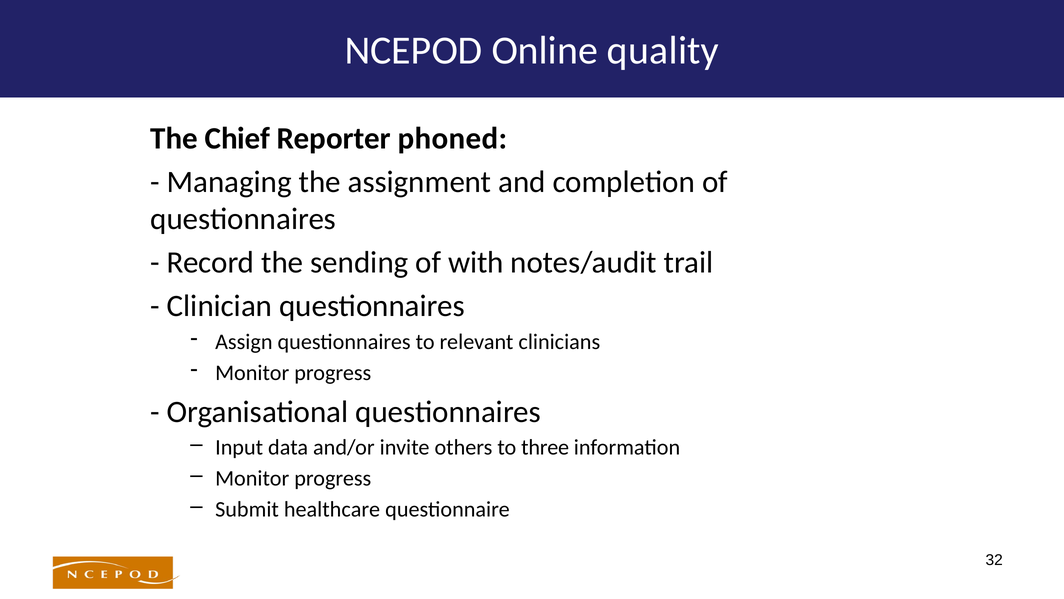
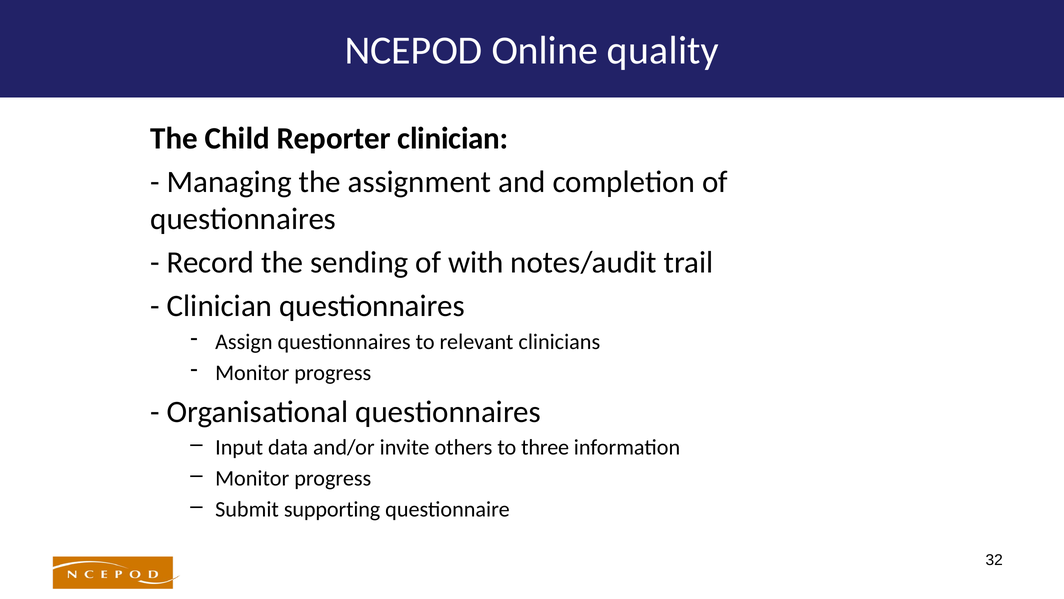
Chief: Chief -> Child
Reporter phoned: phoned -> clinician
healthcare: healthcare -> supporting
